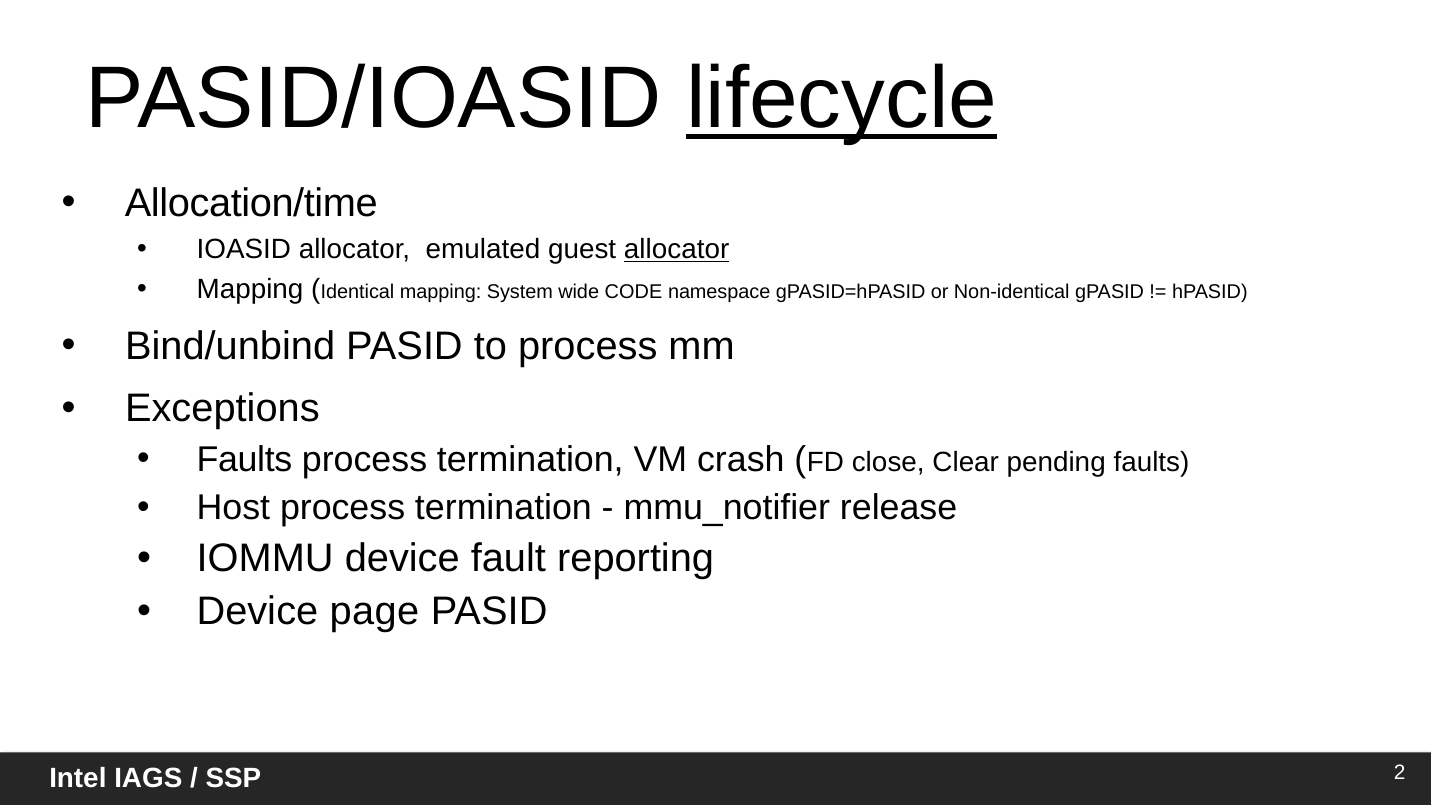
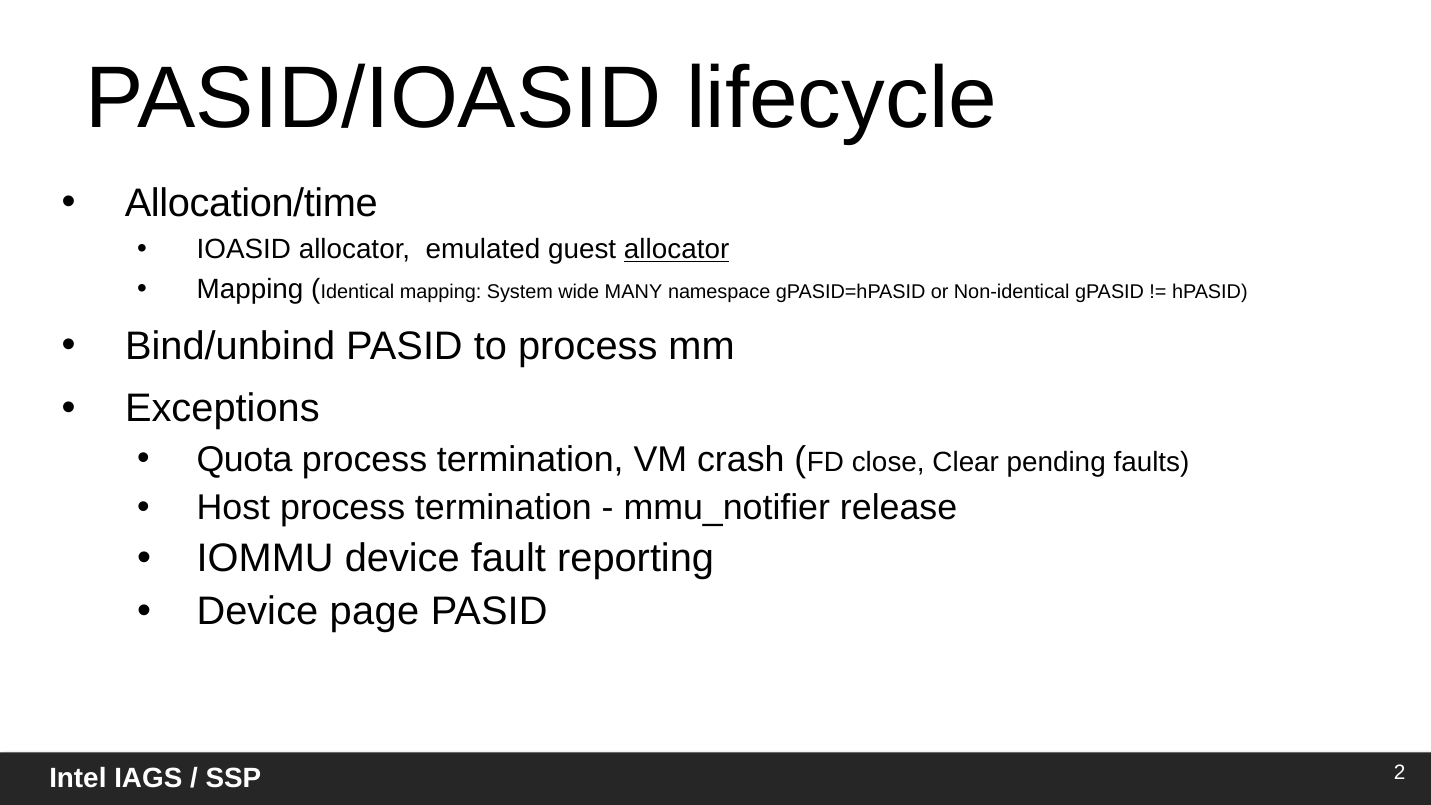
lifecycle underline: present -> none
CODE: CODE -> MANY
Faults at (244, 460): Faults -> Quota
